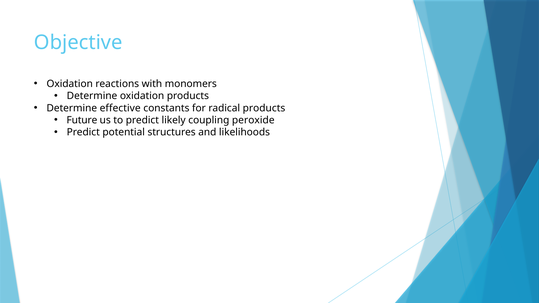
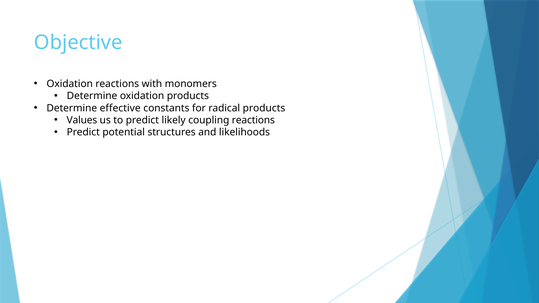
Future: Future -> Values
coupling peroxide: peroxide -> reactions
